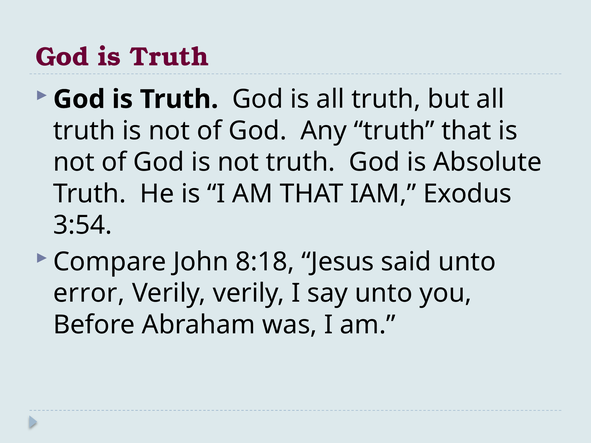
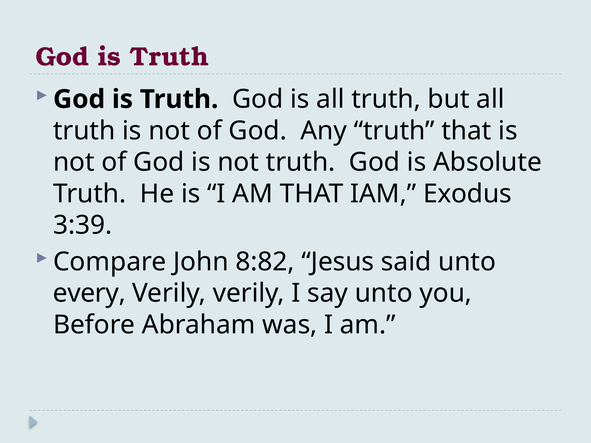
3:54: 3:54 -> 3:39
8:18: 8:18 -> 8:82
error: error -> every
